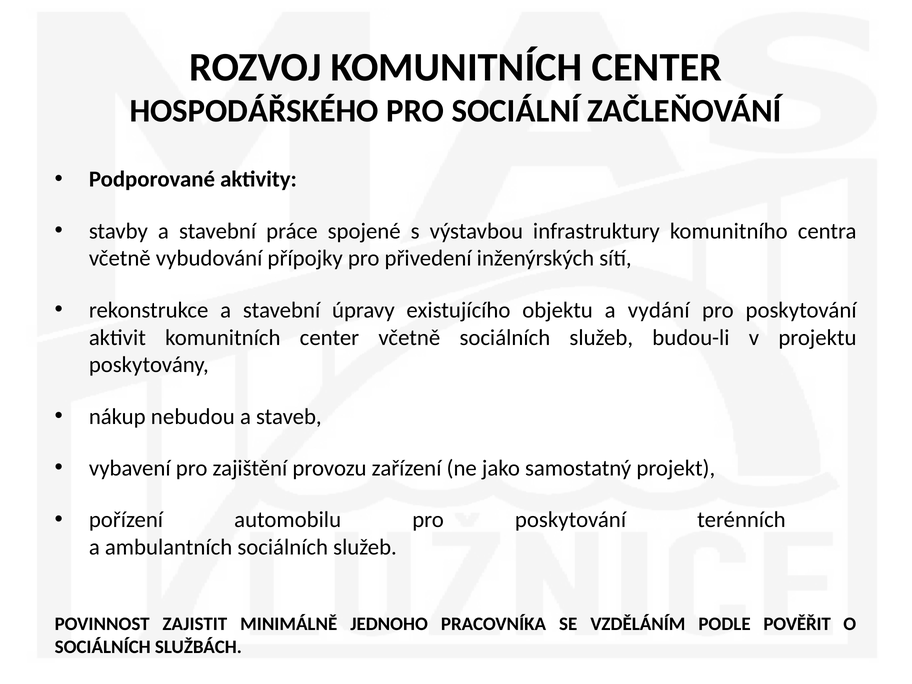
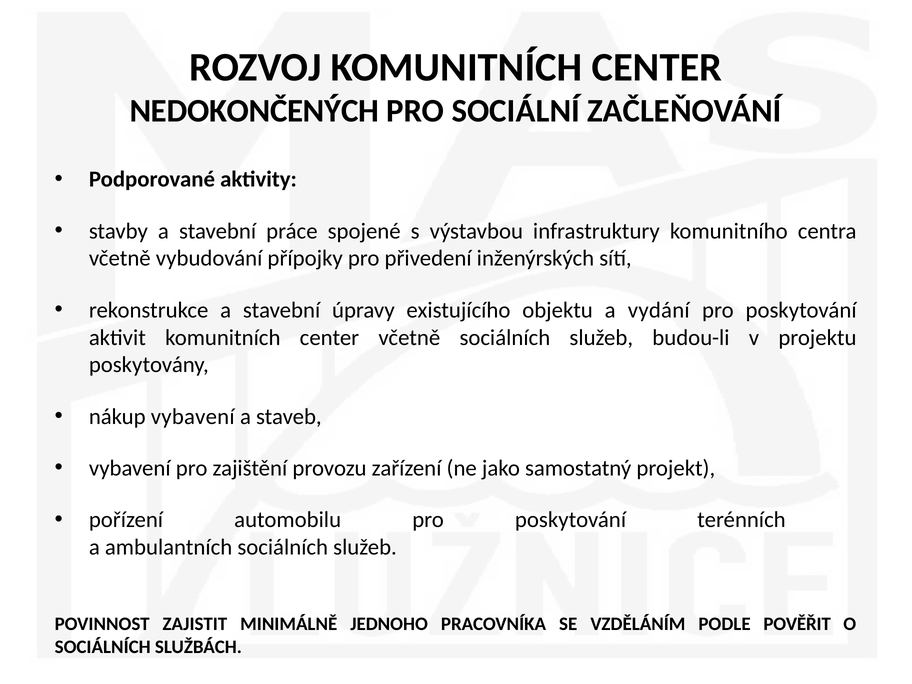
HOSPODÁŘSKÉHO: HOSPODÁŘSKÉHO -> NEDOKONČENÝCH
nákup nebudou: nebudou -> vybavení
